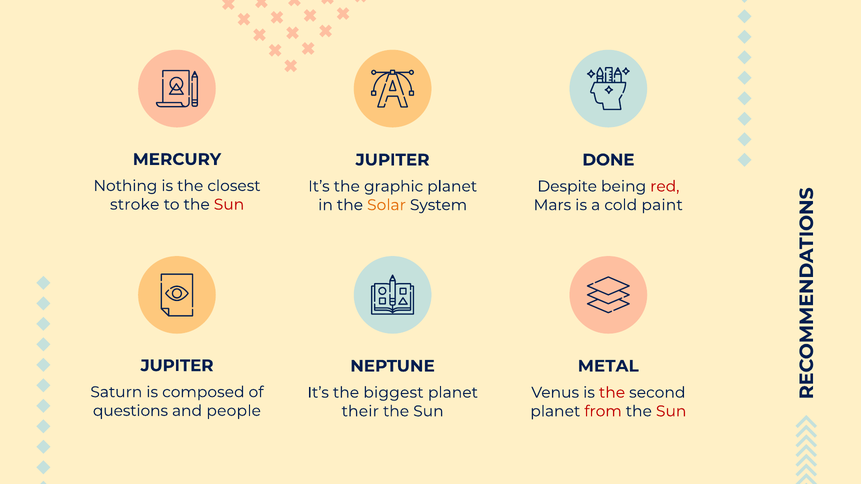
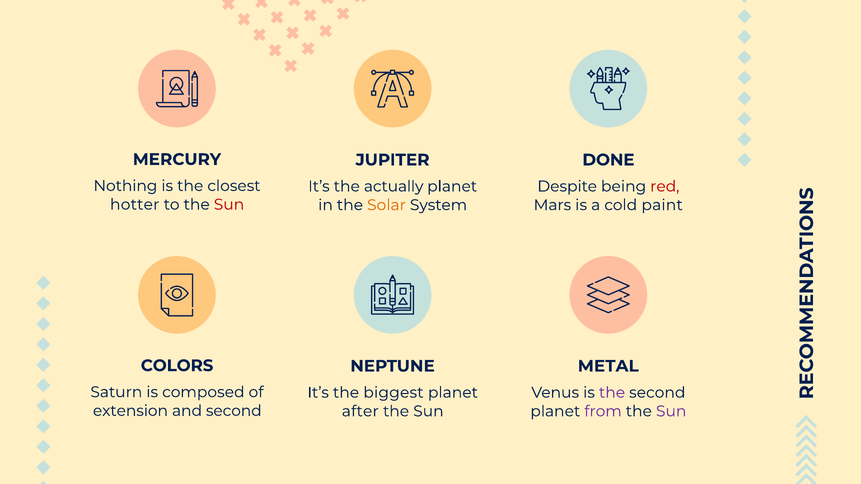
graphic: graphic -> actually
stroke: stroke -> hotter
JUPITER at (177, 366): JUPITER -> COLORS
the at (612, 393) colour: red -> purple
questions: questions -> extension
and people: people -> second
their: their -> after
from colour: red -> purple
Sun at (671, 412) colour: red -> purple
